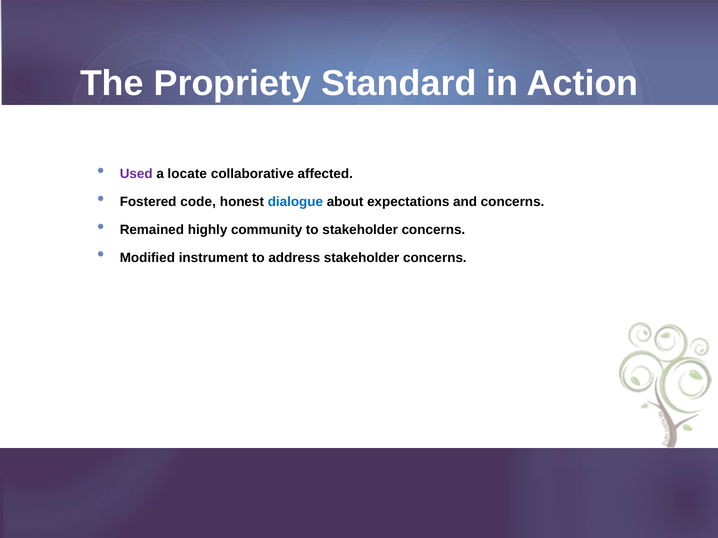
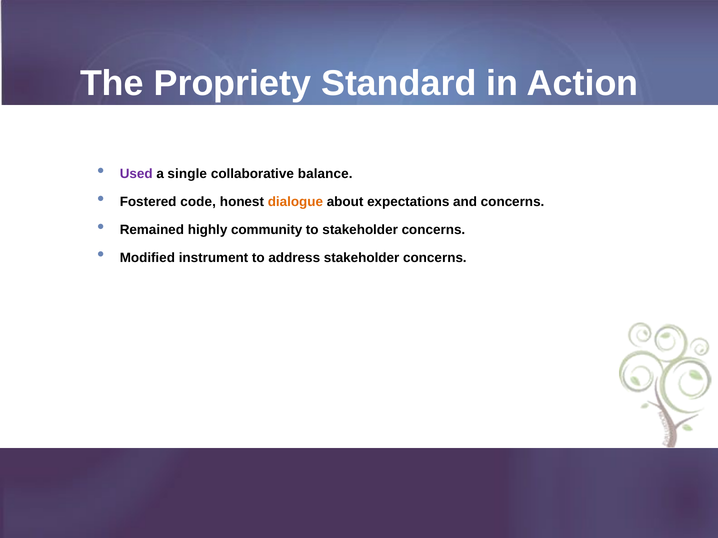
locate: locate -> single
affected: affected -> balance
dialogue colour: blue -> orange
